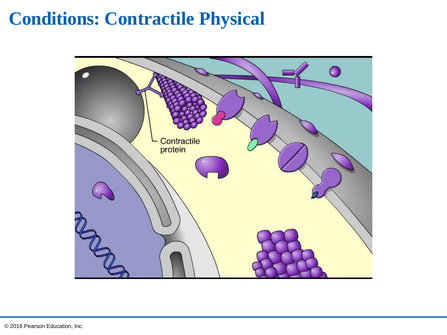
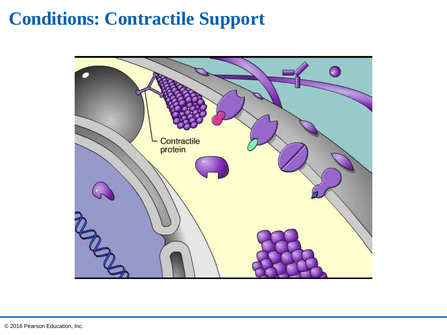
Physical: Physical -> Support
